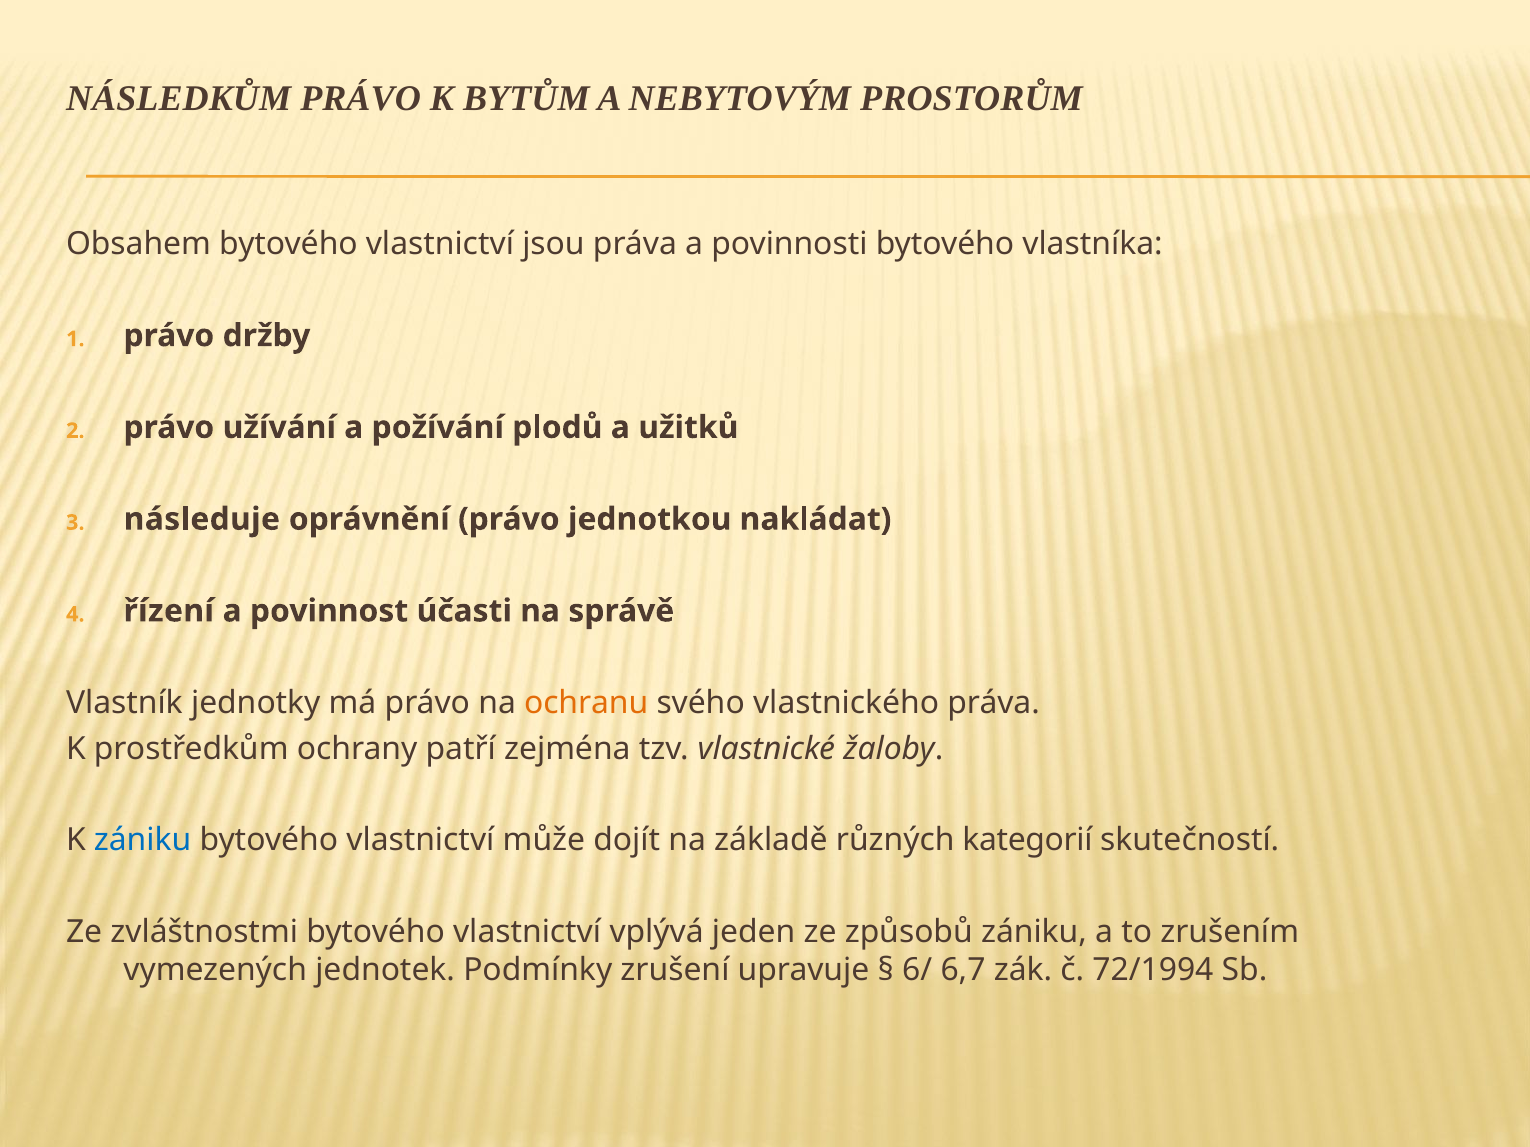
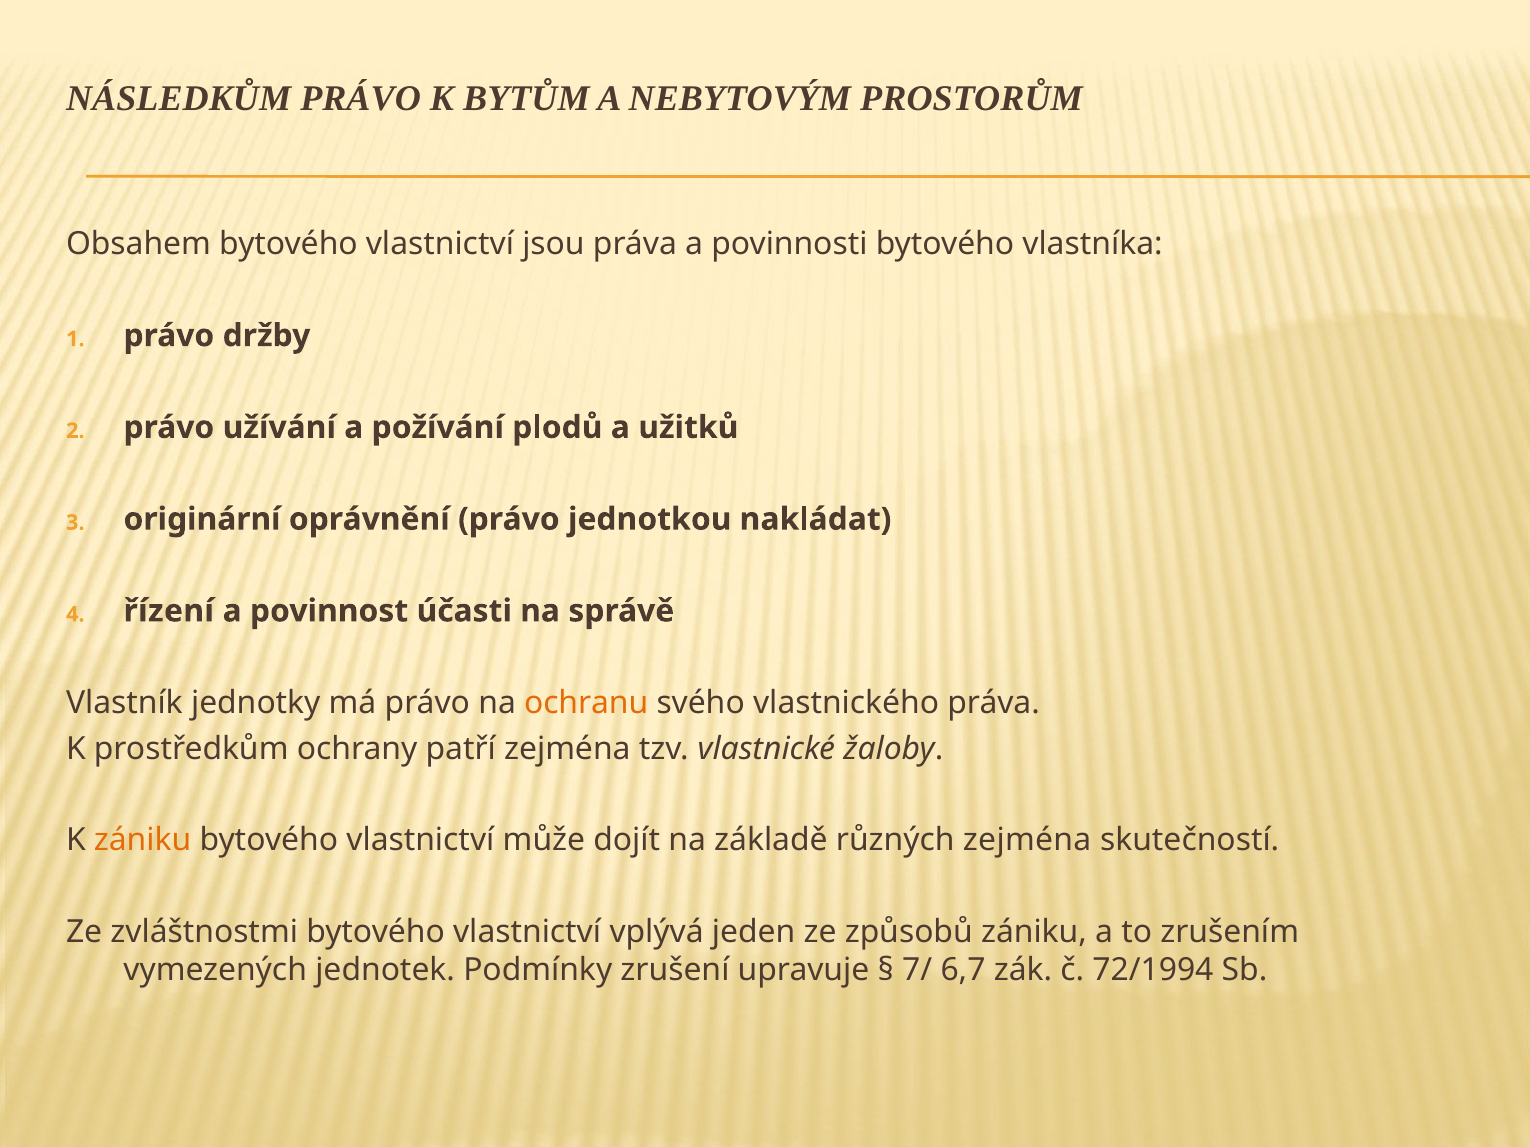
následuje: následuje -> originární
zániku at (143, 841) colour: blue -> orange
různých kategorií: kategorií -> zejména
6/: 6/ -> 7/
